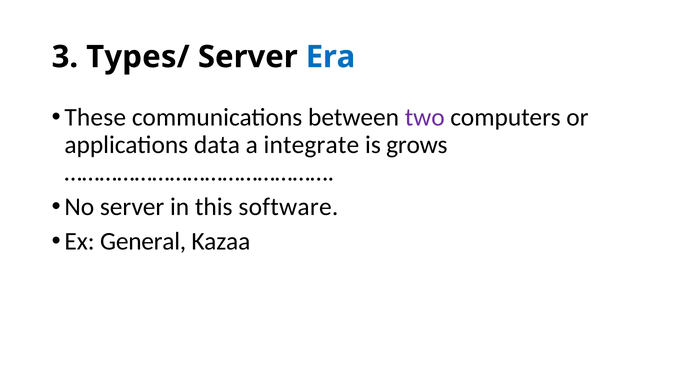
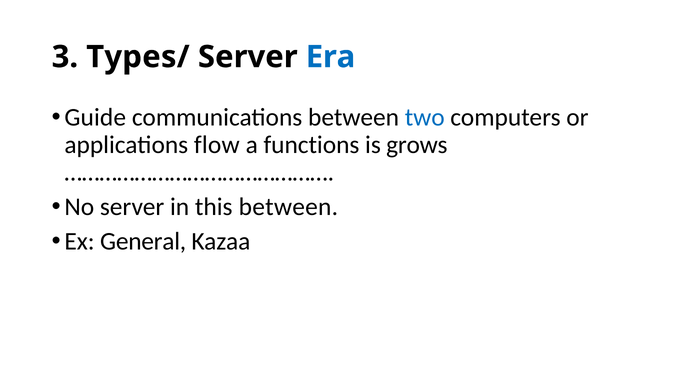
These: These -> Guide
two colour: purple -> blue
data: data -> flow
integrate: integrate -> functions
this software: software -> between
